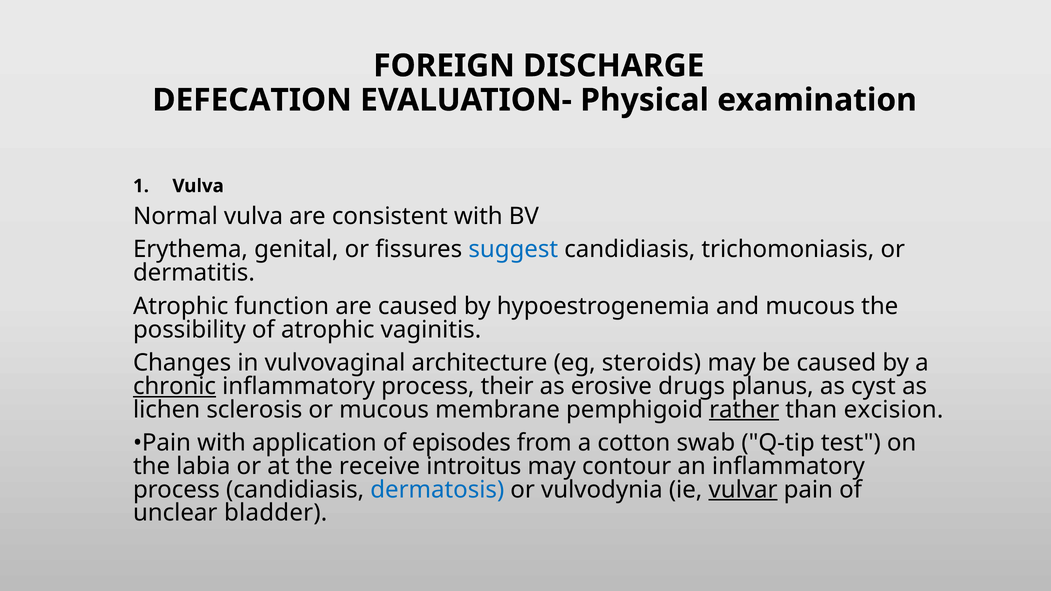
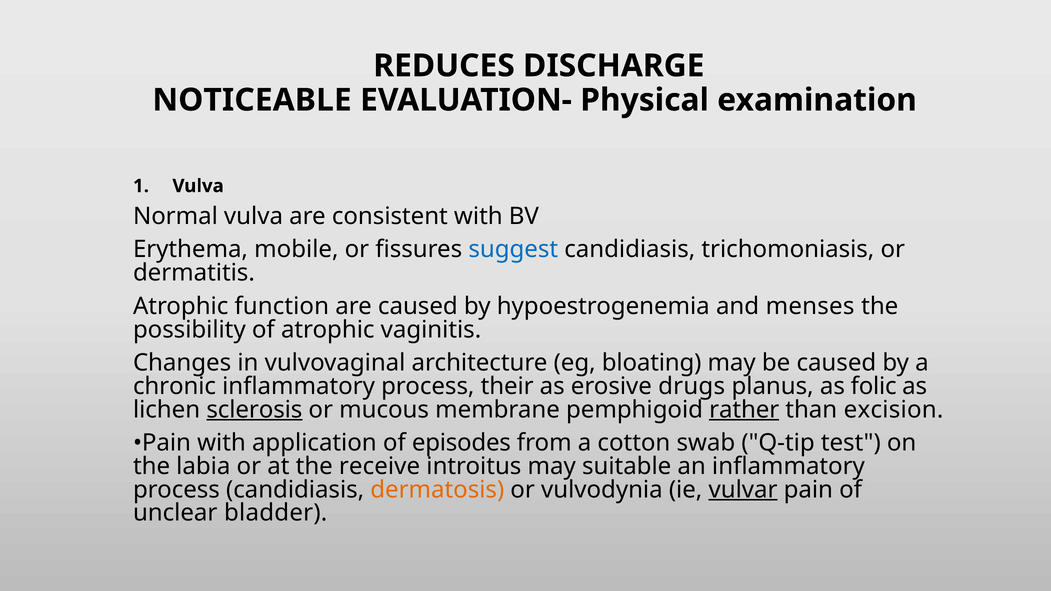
FOREIGN: FOREIGN -> REDUCES
DEFECATION: DEFECATION -> NOTICEABLE
genital: genital -> mobile
and mucous: mucous -> menses
steroids: steroids -> bloating
chronic underline: present -> none
cyst: cyst -> folic
sclerosis underline: none -> present
contour: contour -> suitable
dermatosis colour: blue -> orange
